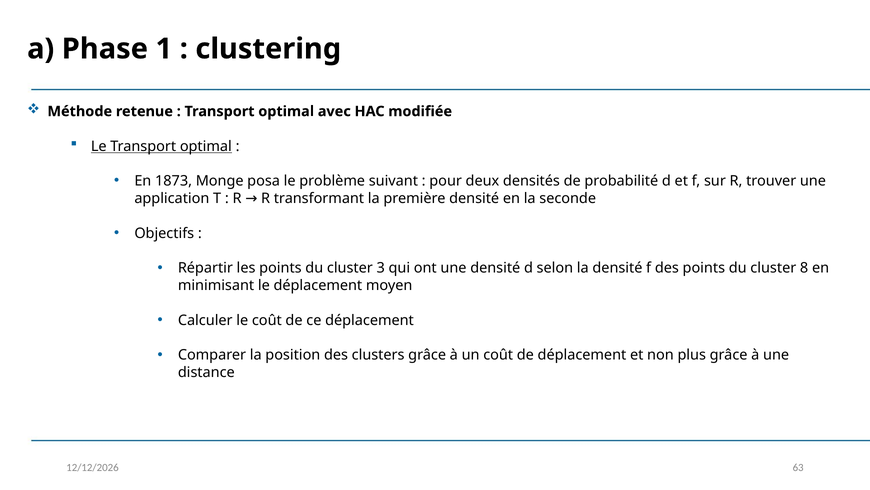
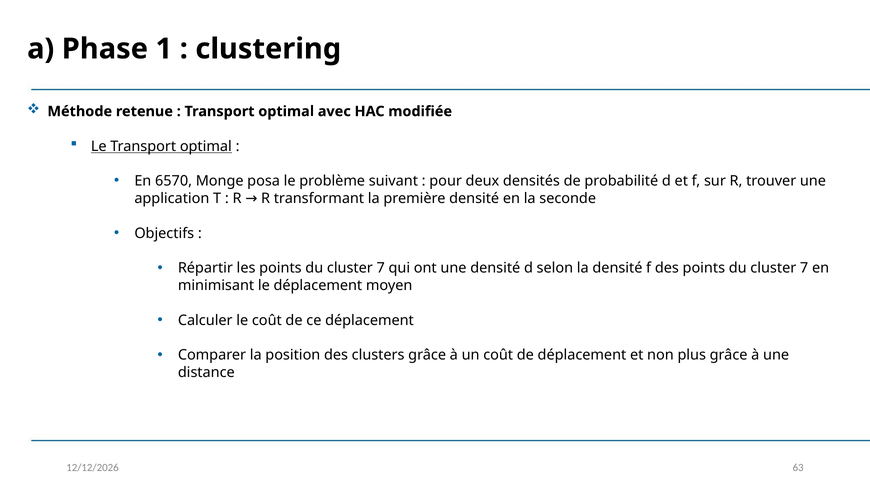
1873: 1873 -> 6570
3 at (381, 268): 3 -> 7
8 at (804, 268): 8 -> 7
